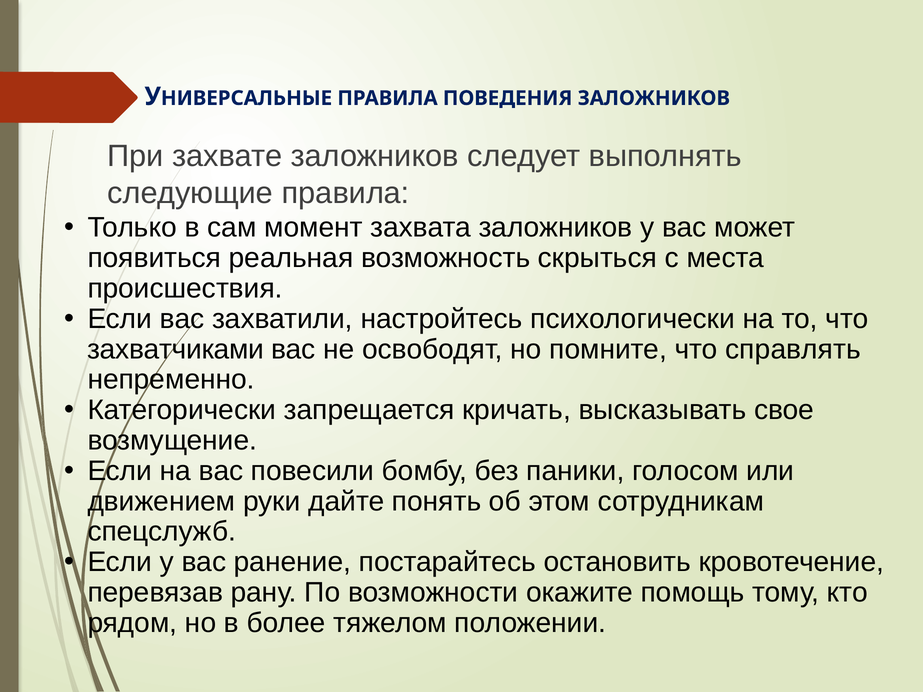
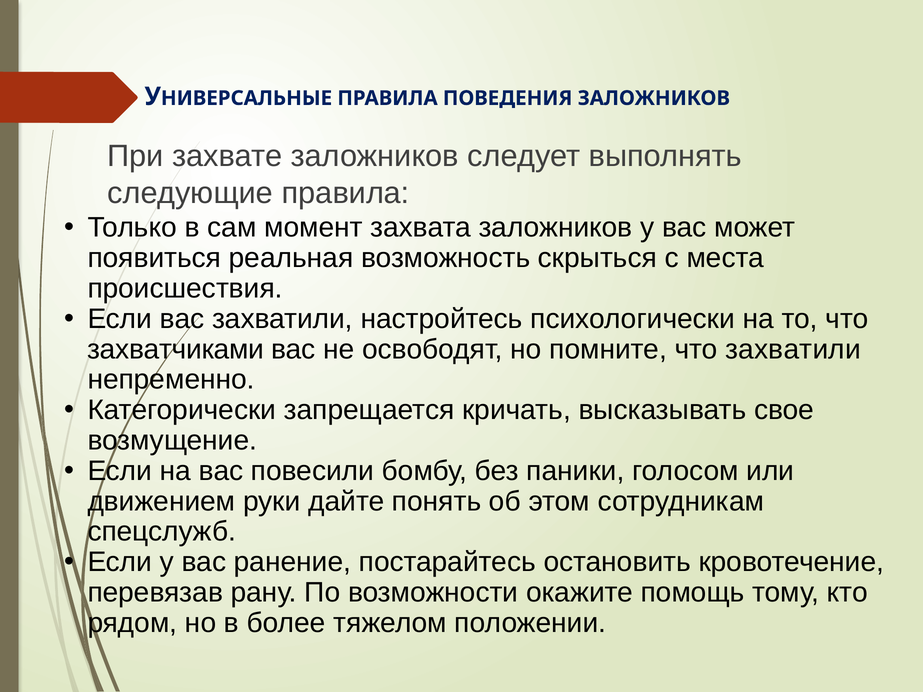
что справлять: справлять -> захватили
